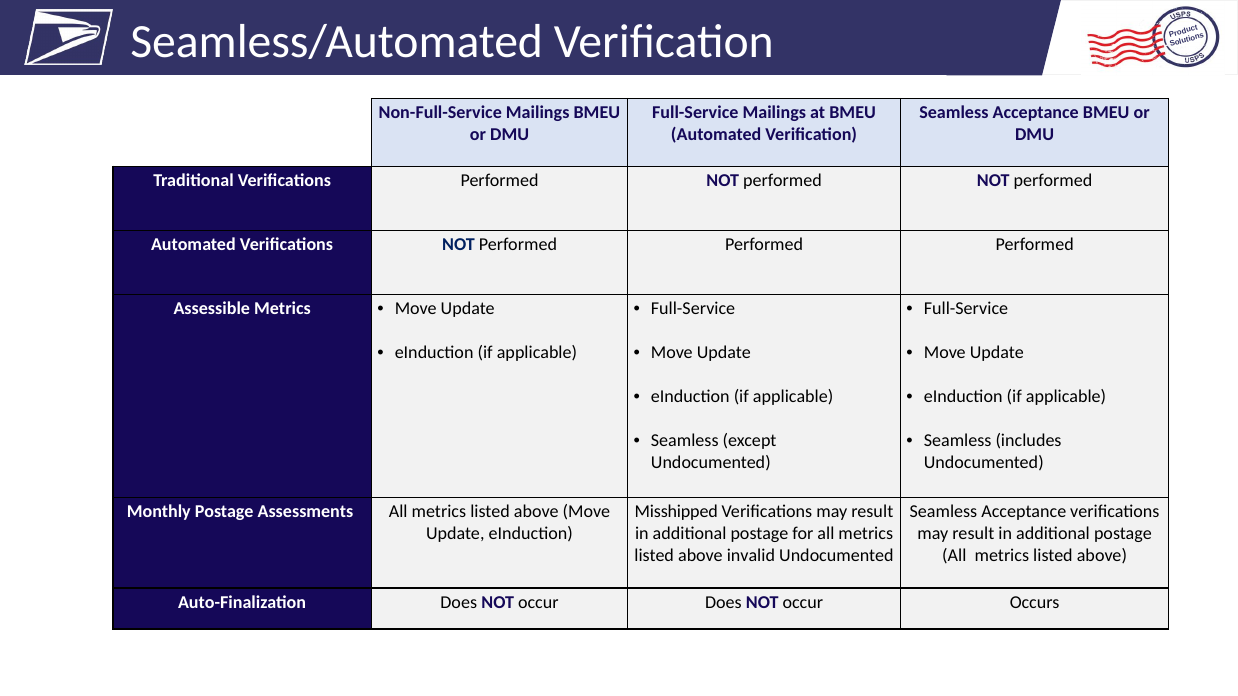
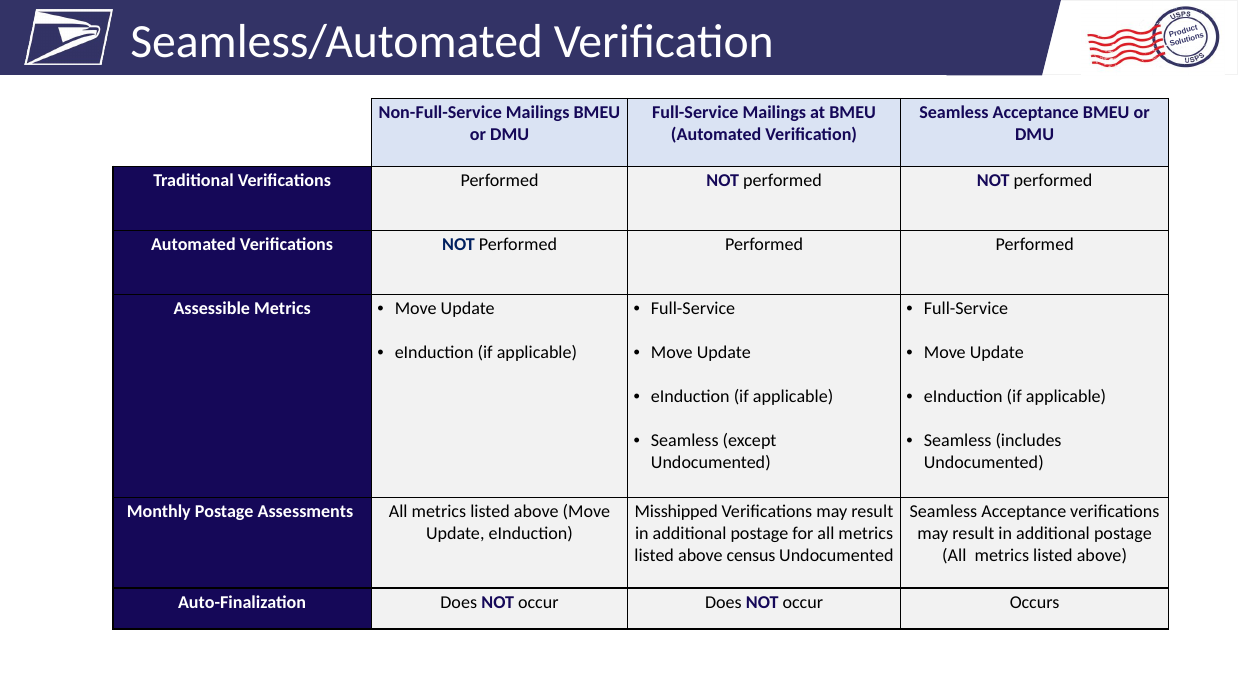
invalid: invalid -> census
